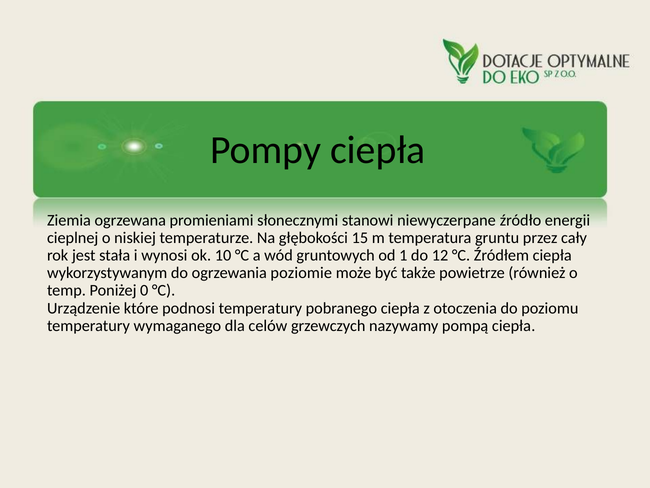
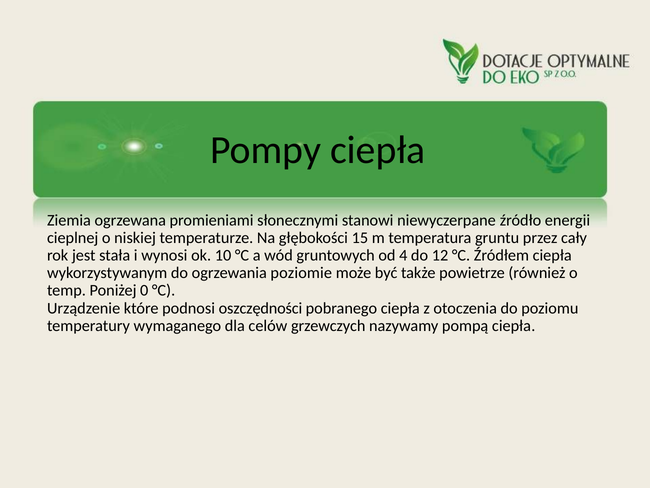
1: 1 -> 4
podnosi temperatury: temperatury -> oszczędności
